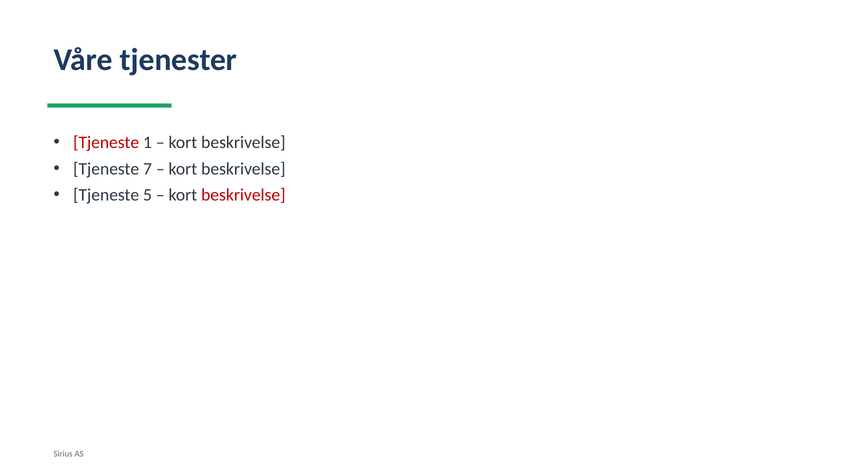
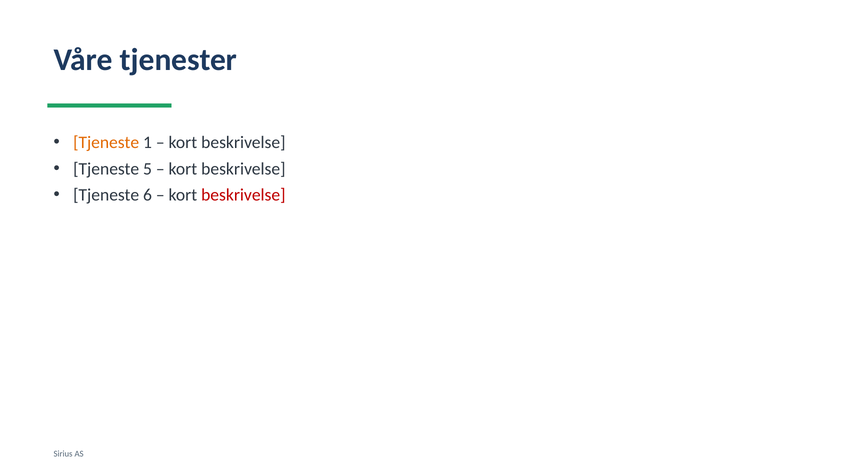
Tjeneste at (106, 142) colour: red -> orange
7: 7 -> 5
5: 5 -> 6
